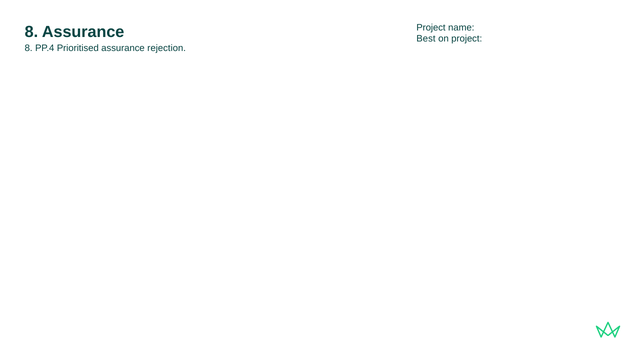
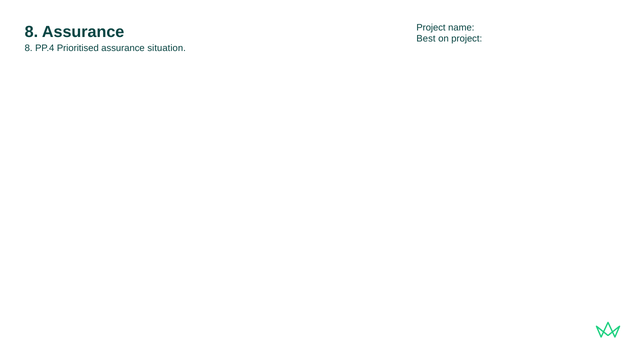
rejection: rejection -> situation
